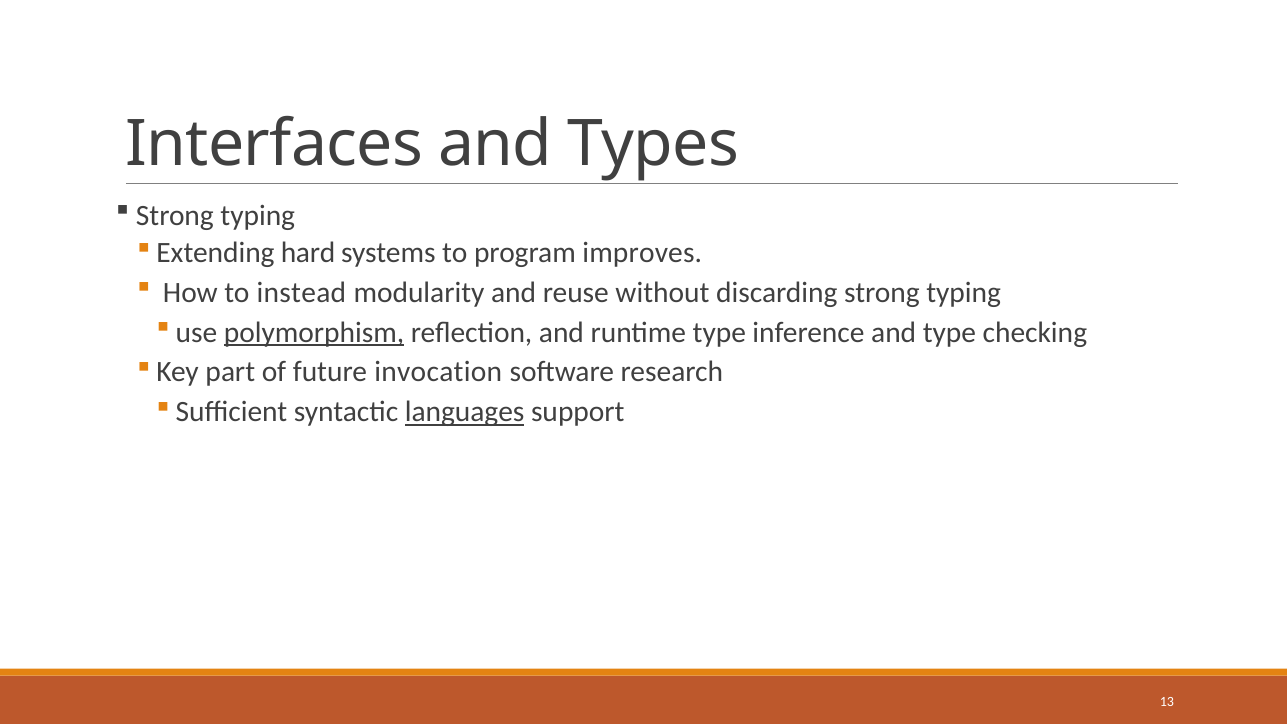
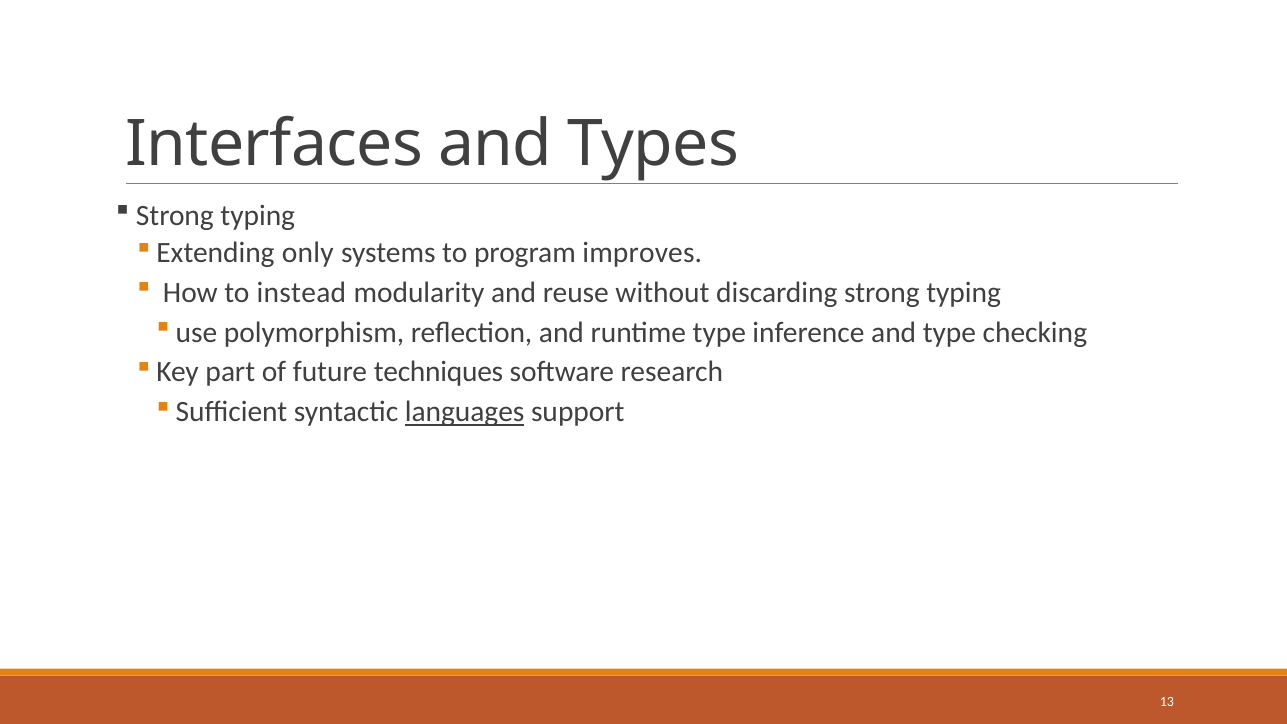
hard: hard -> only
polymorphism underline: present -> none
invocation: invocation -> techniques
